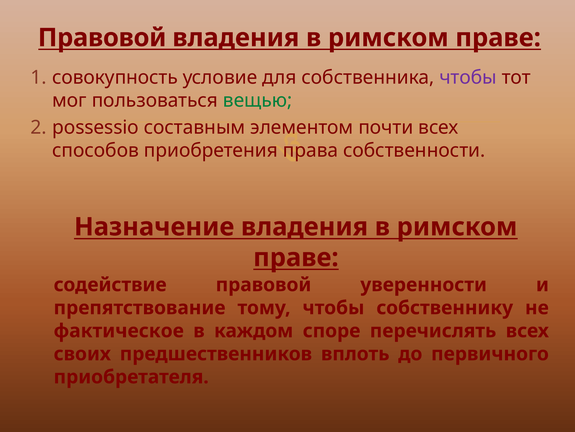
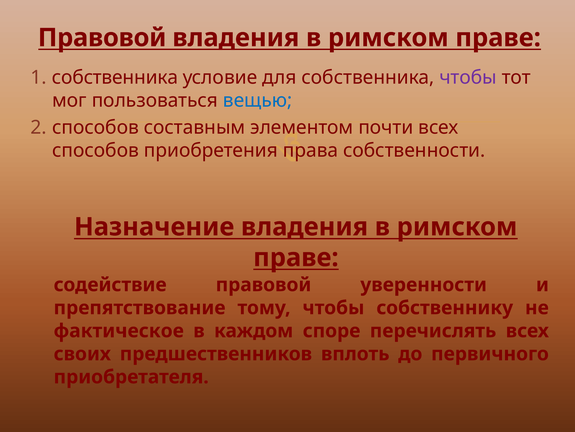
совокупность at (115, 77): совокупность -> собственника
вещью colour: green -> blue
possessio at (96, 127): possessio -> способов
